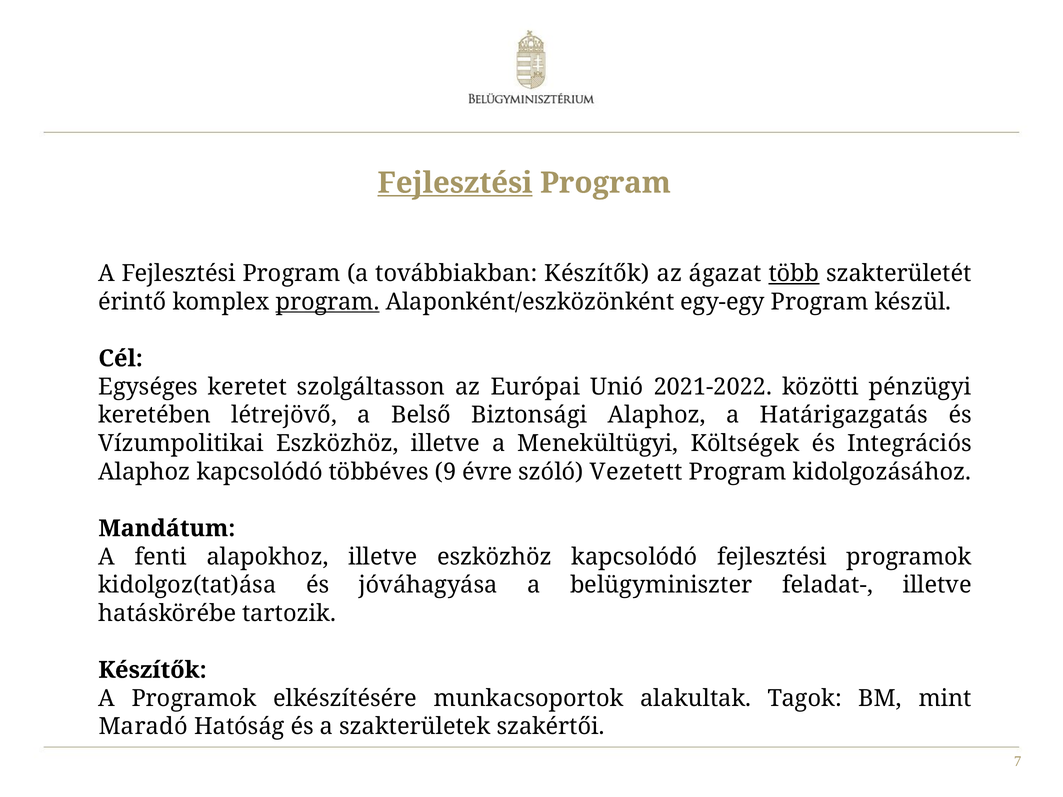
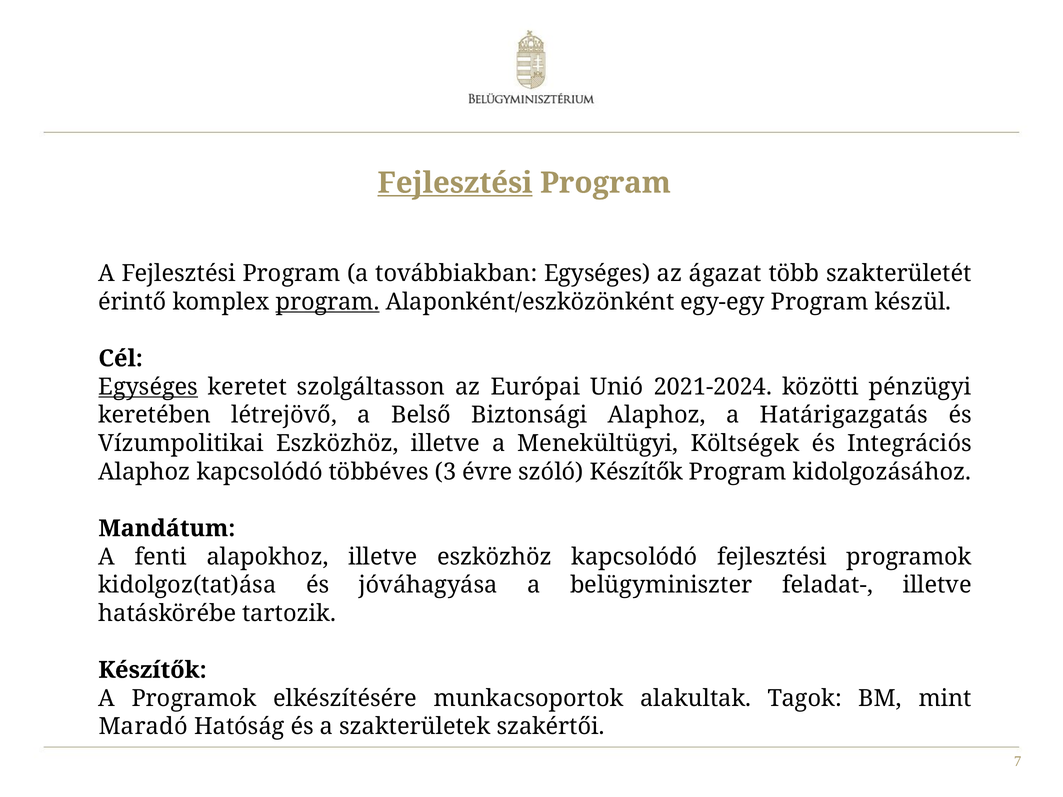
továbbiakban Készítők: Készítők -> Egységes
több underline: present -> none
Egységes at (148, 387) underline: none -> present
2021-2022: 2021-2022 -> 2021-2024
9: 9 -> 3
szóló Vezetett: Vezetett -> Készítők
